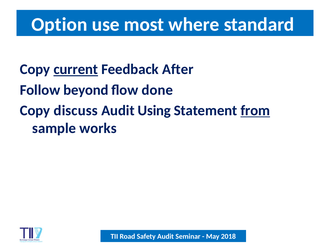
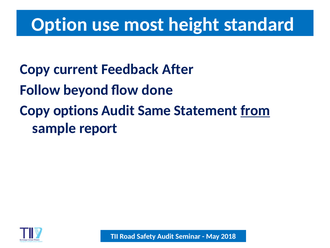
where: where -> height
current underline: present -> none
discuss: discuss -> options
Using: Using -> Same
works: works -> report
